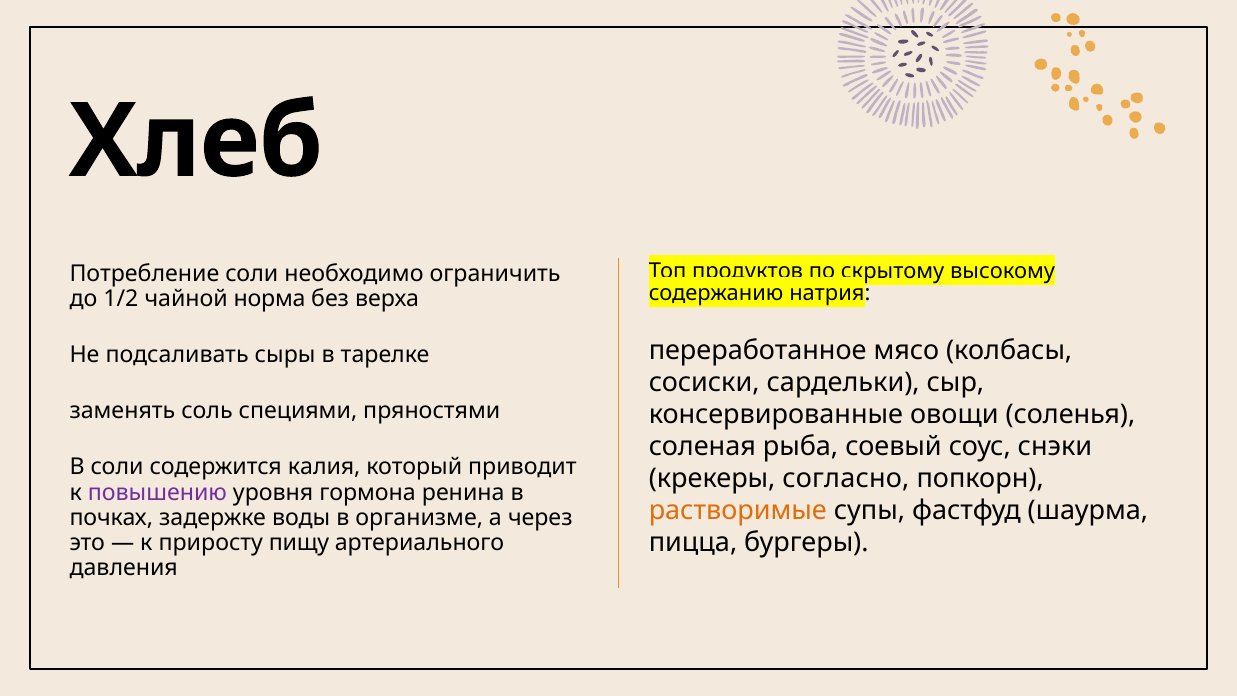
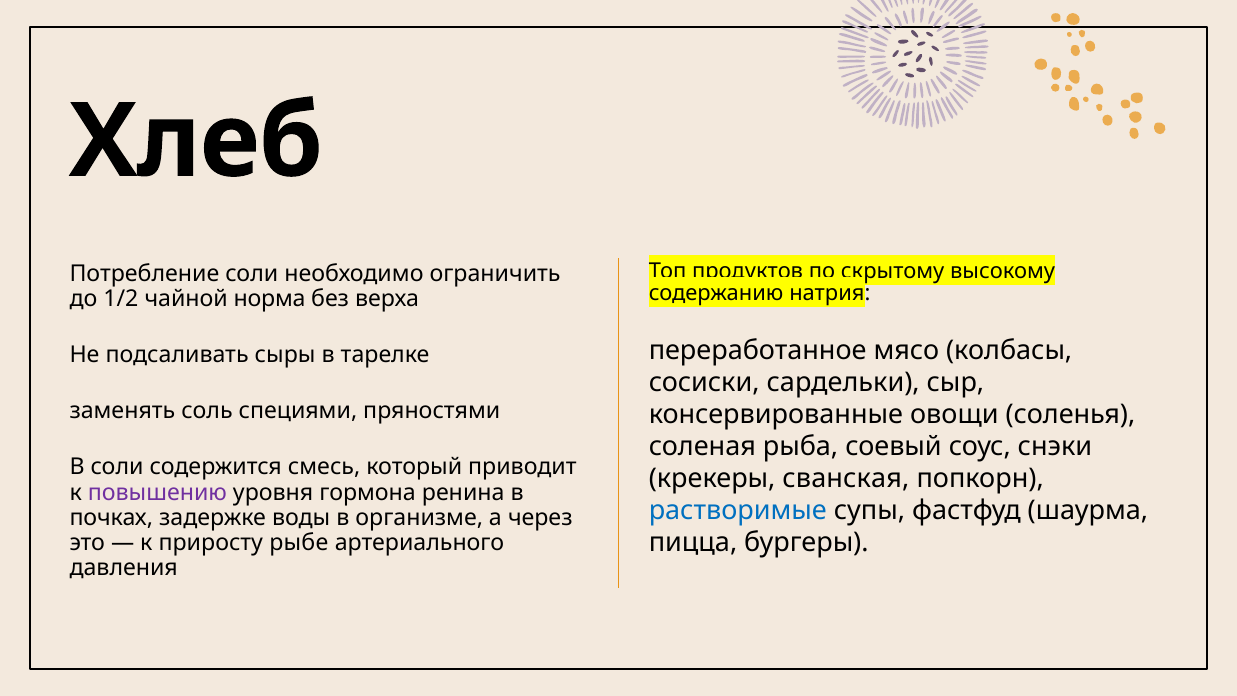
калия: калия -> смесь
согласно: согласно -> сванская
растворимые colour: orange -> blue
пищу: пищу -> рыбе
